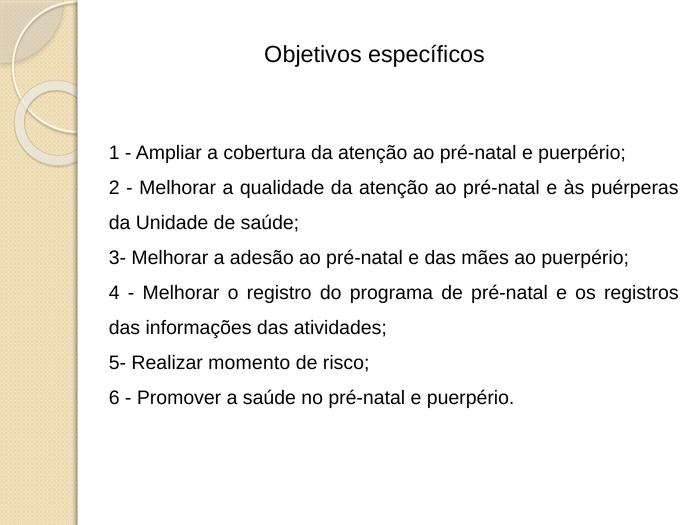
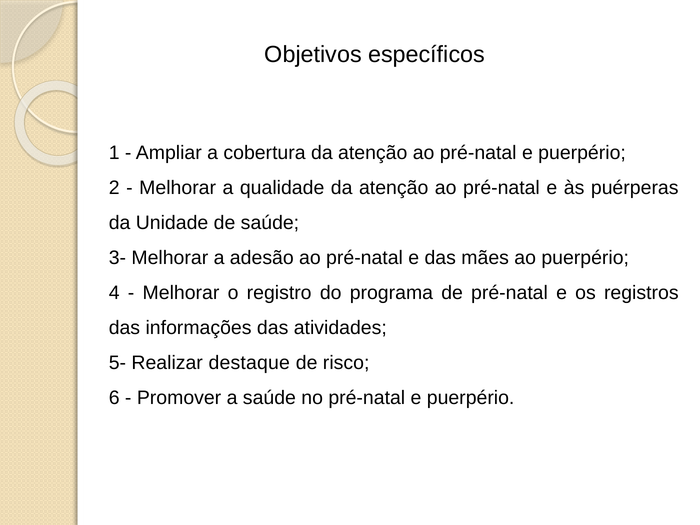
momento: momento -> destaque
